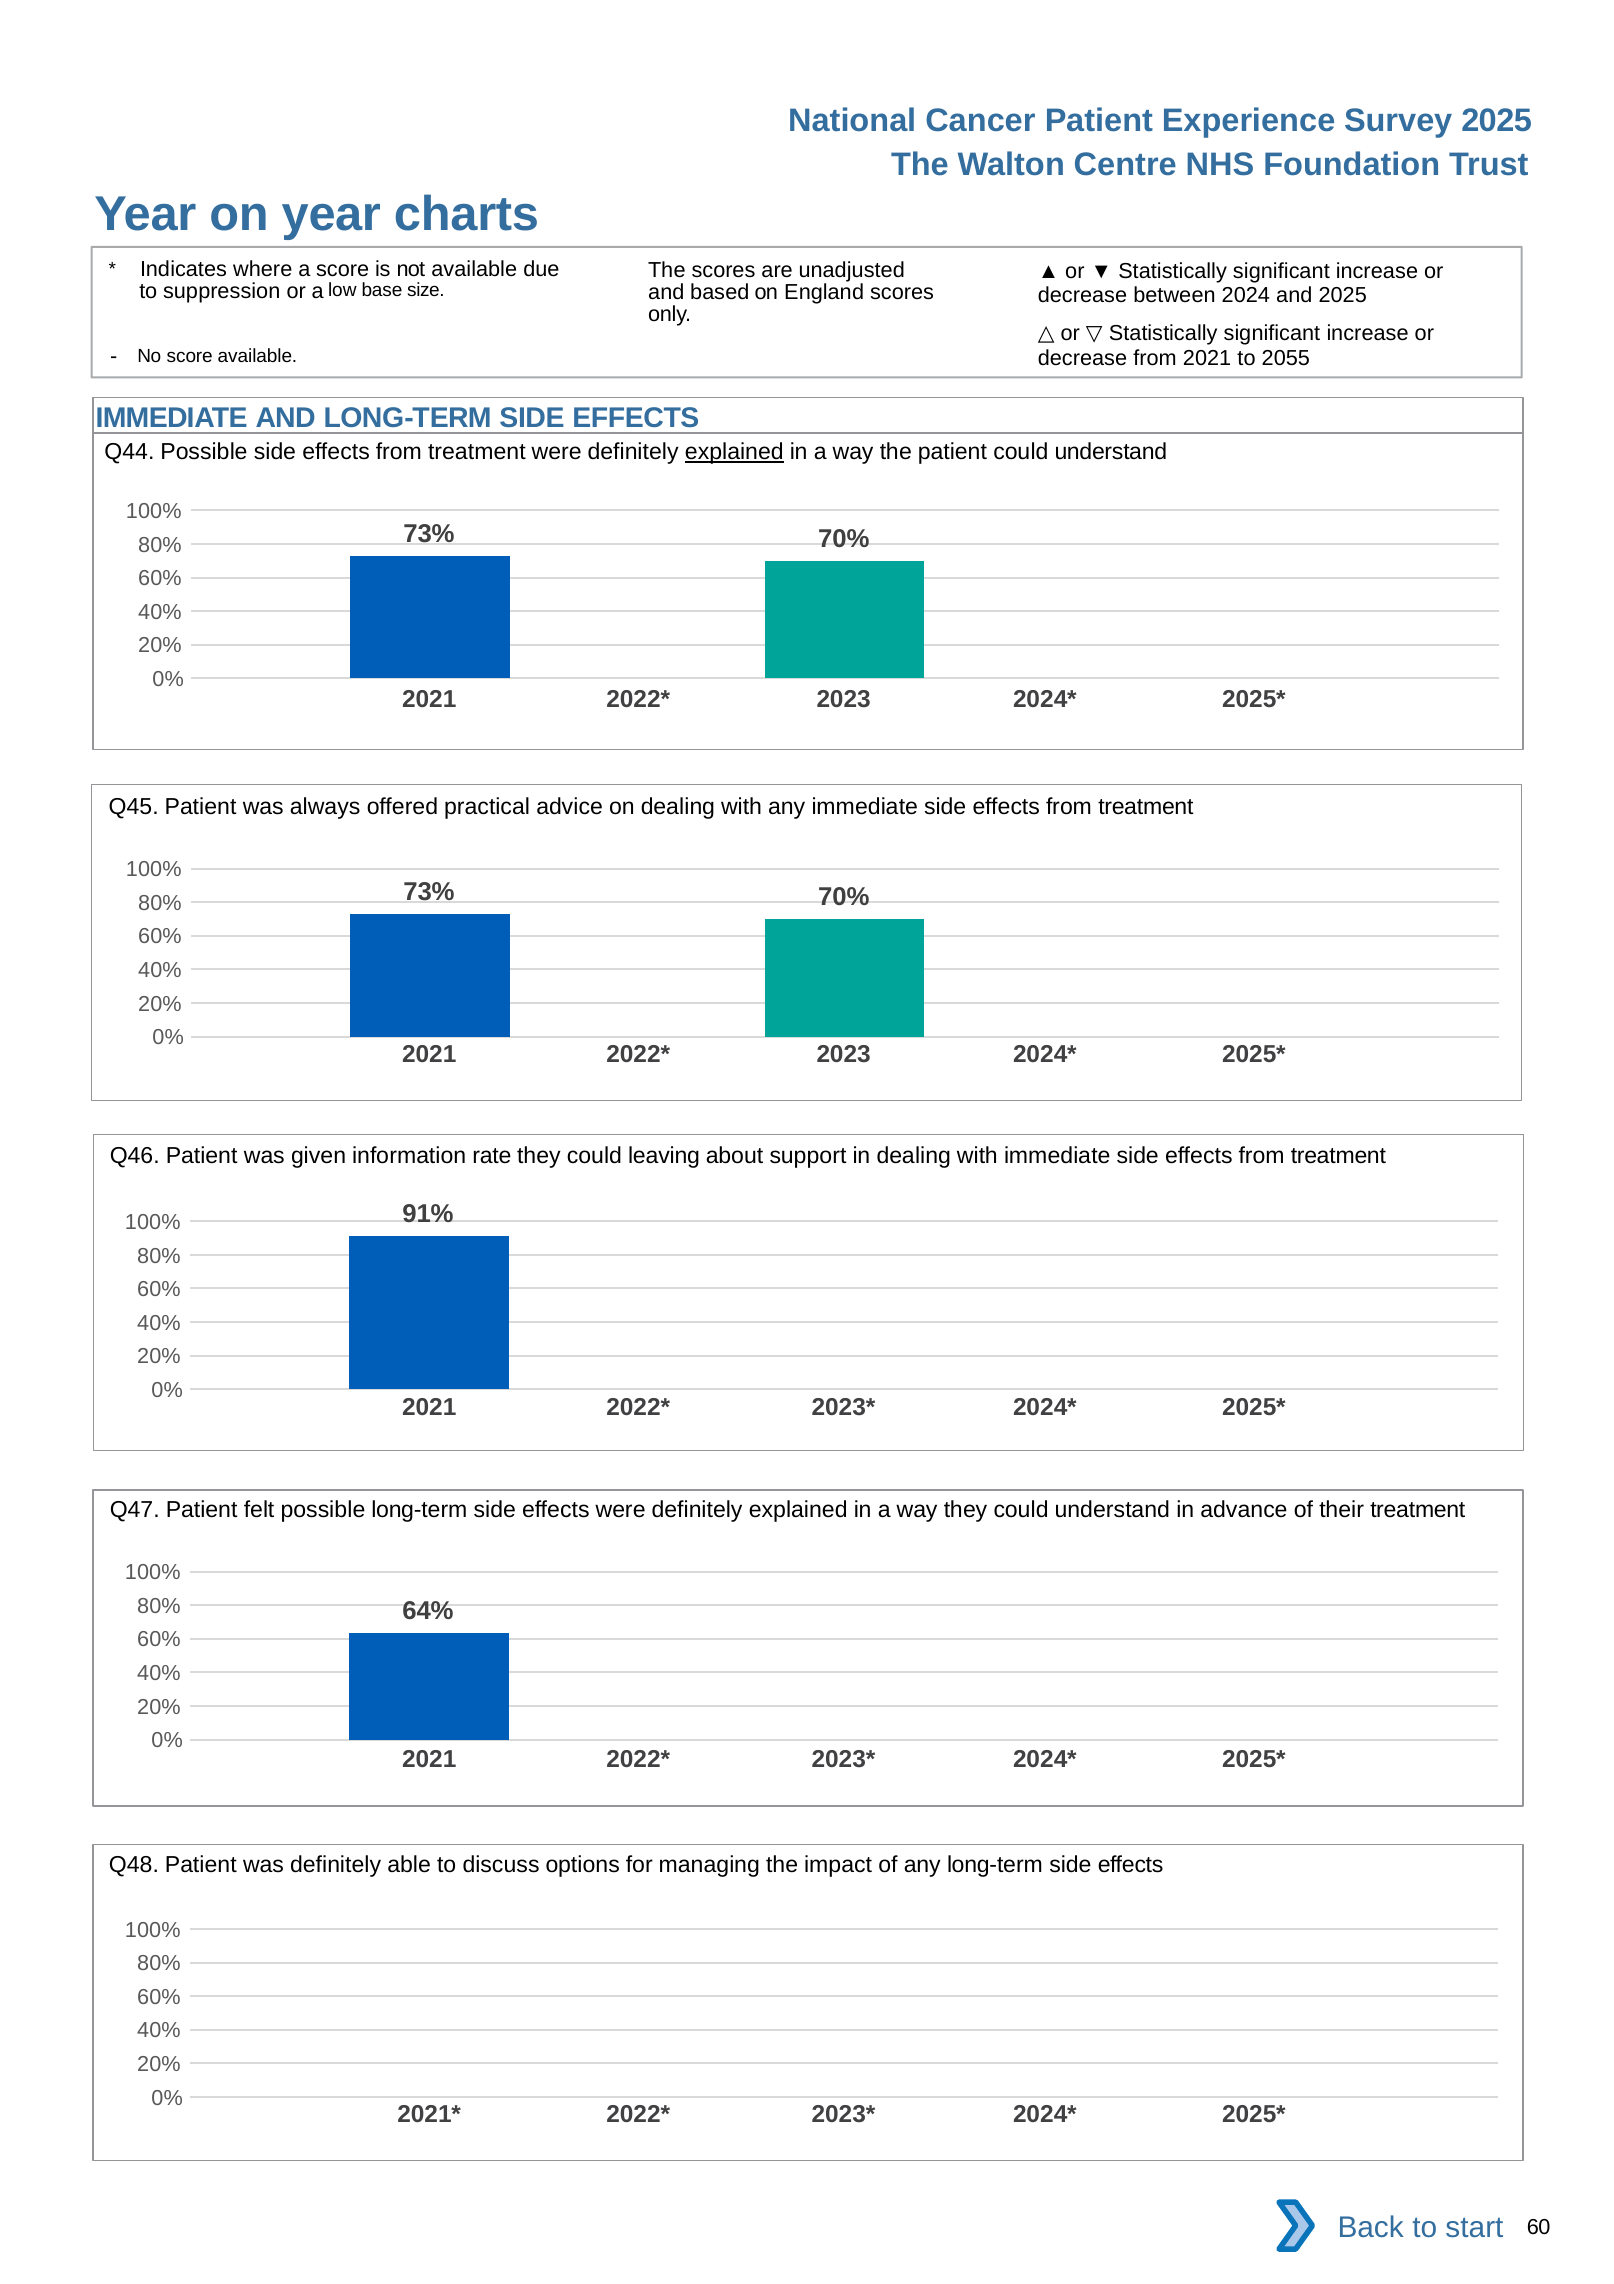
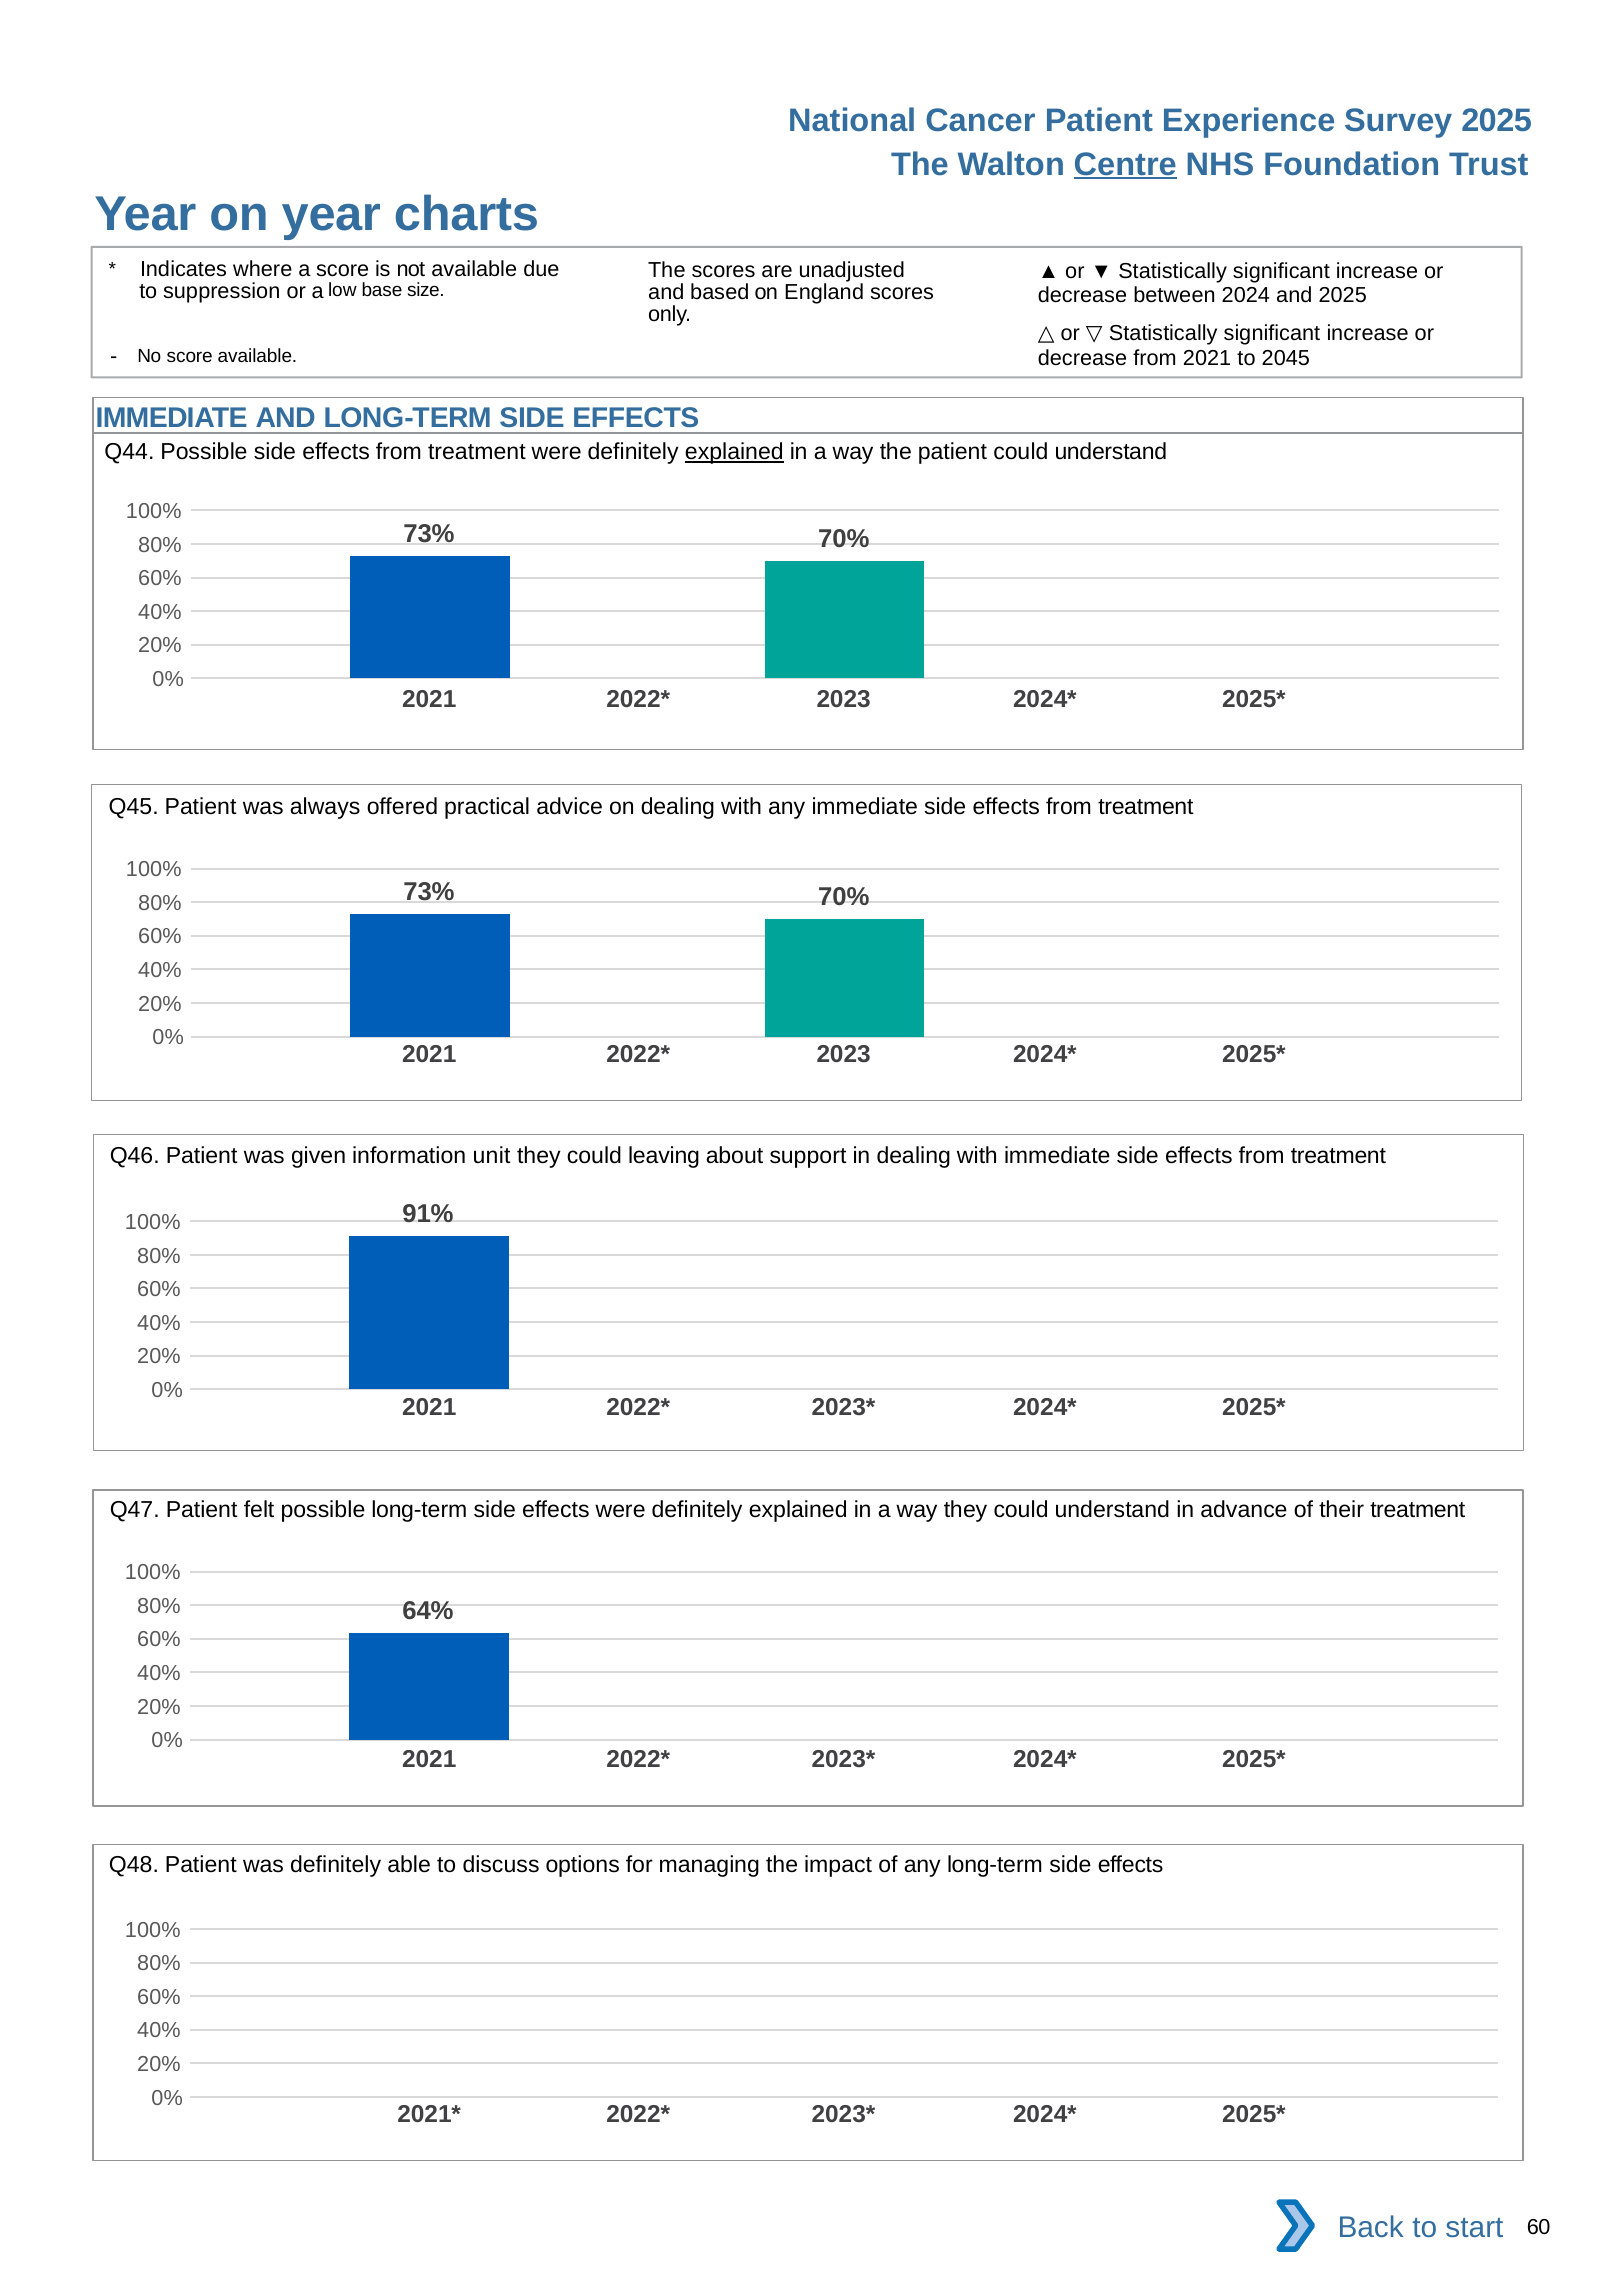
Centre underline: none -> present
2055: 2055 -> 2045
rate: rate -> unit
